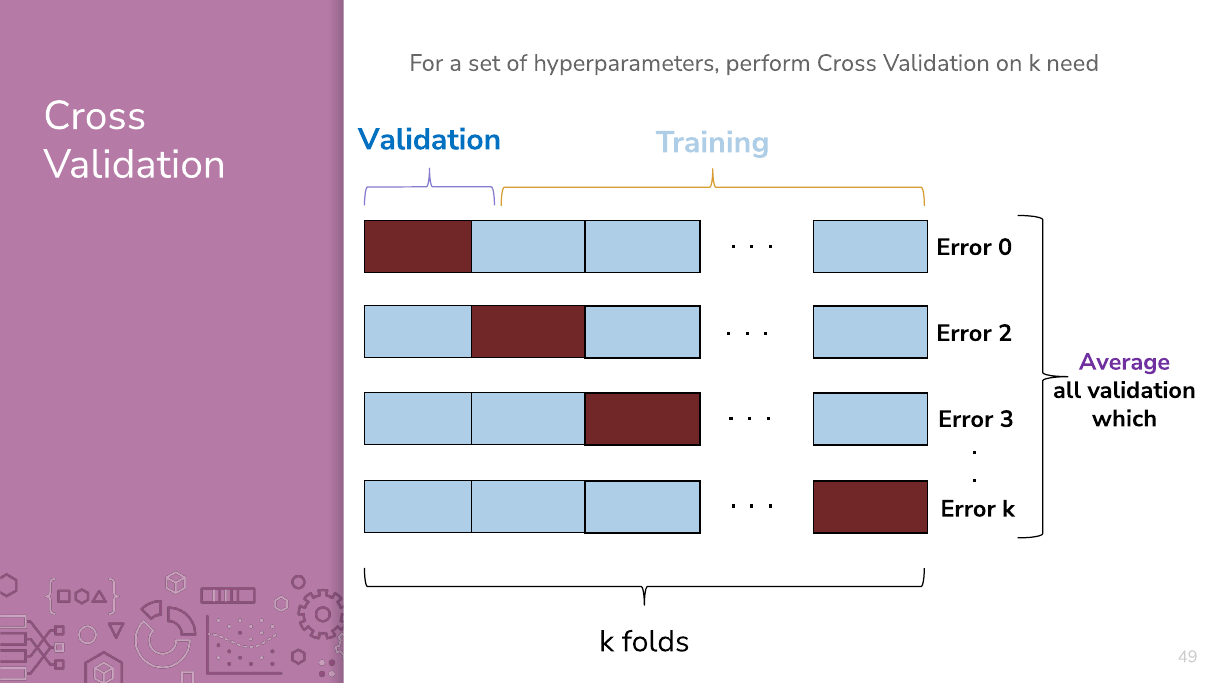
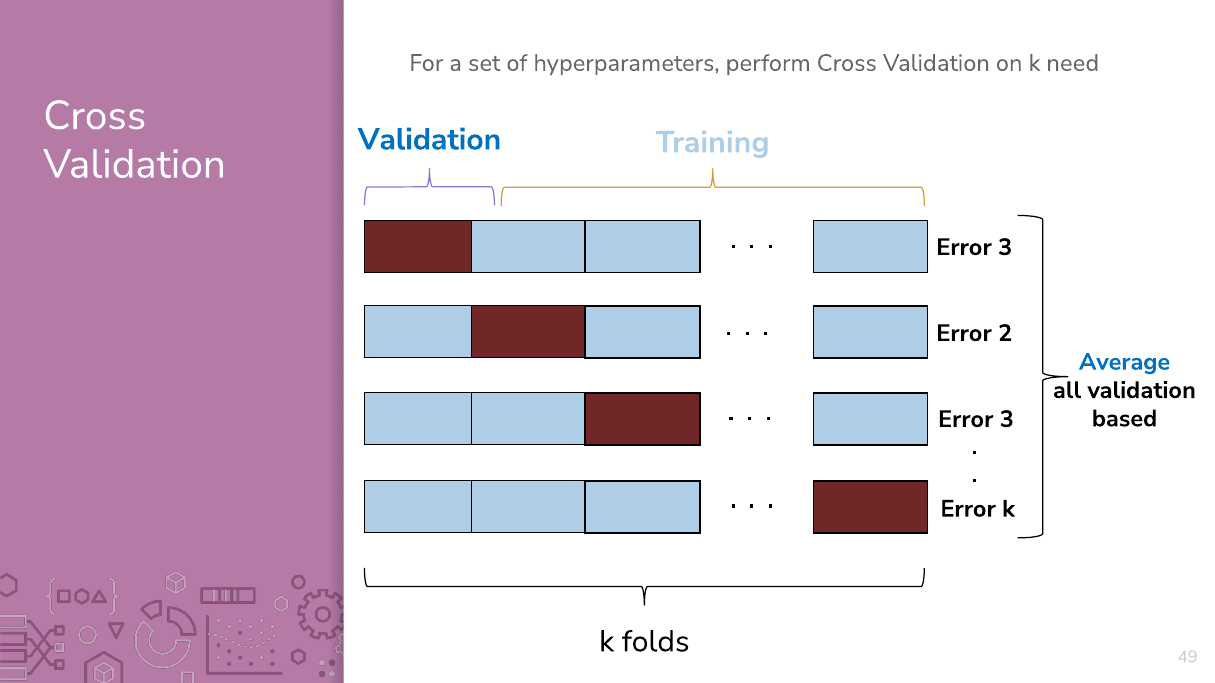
0 at (1005, 247): 0 -> 3
Average colour: purple -> blue
which: which -> based
